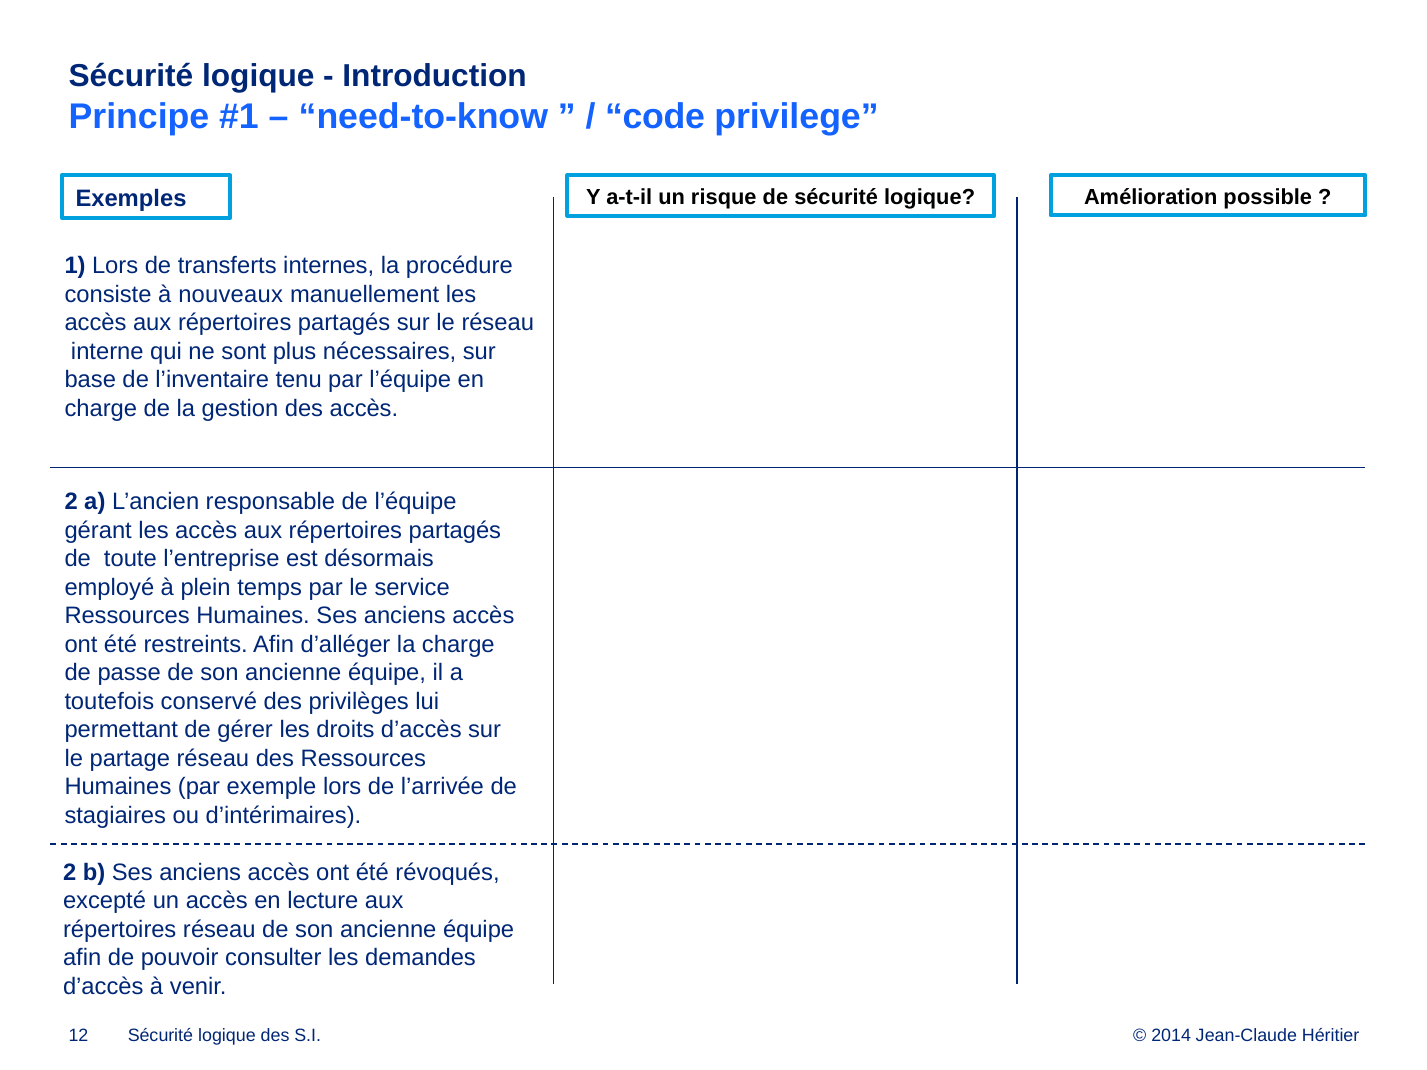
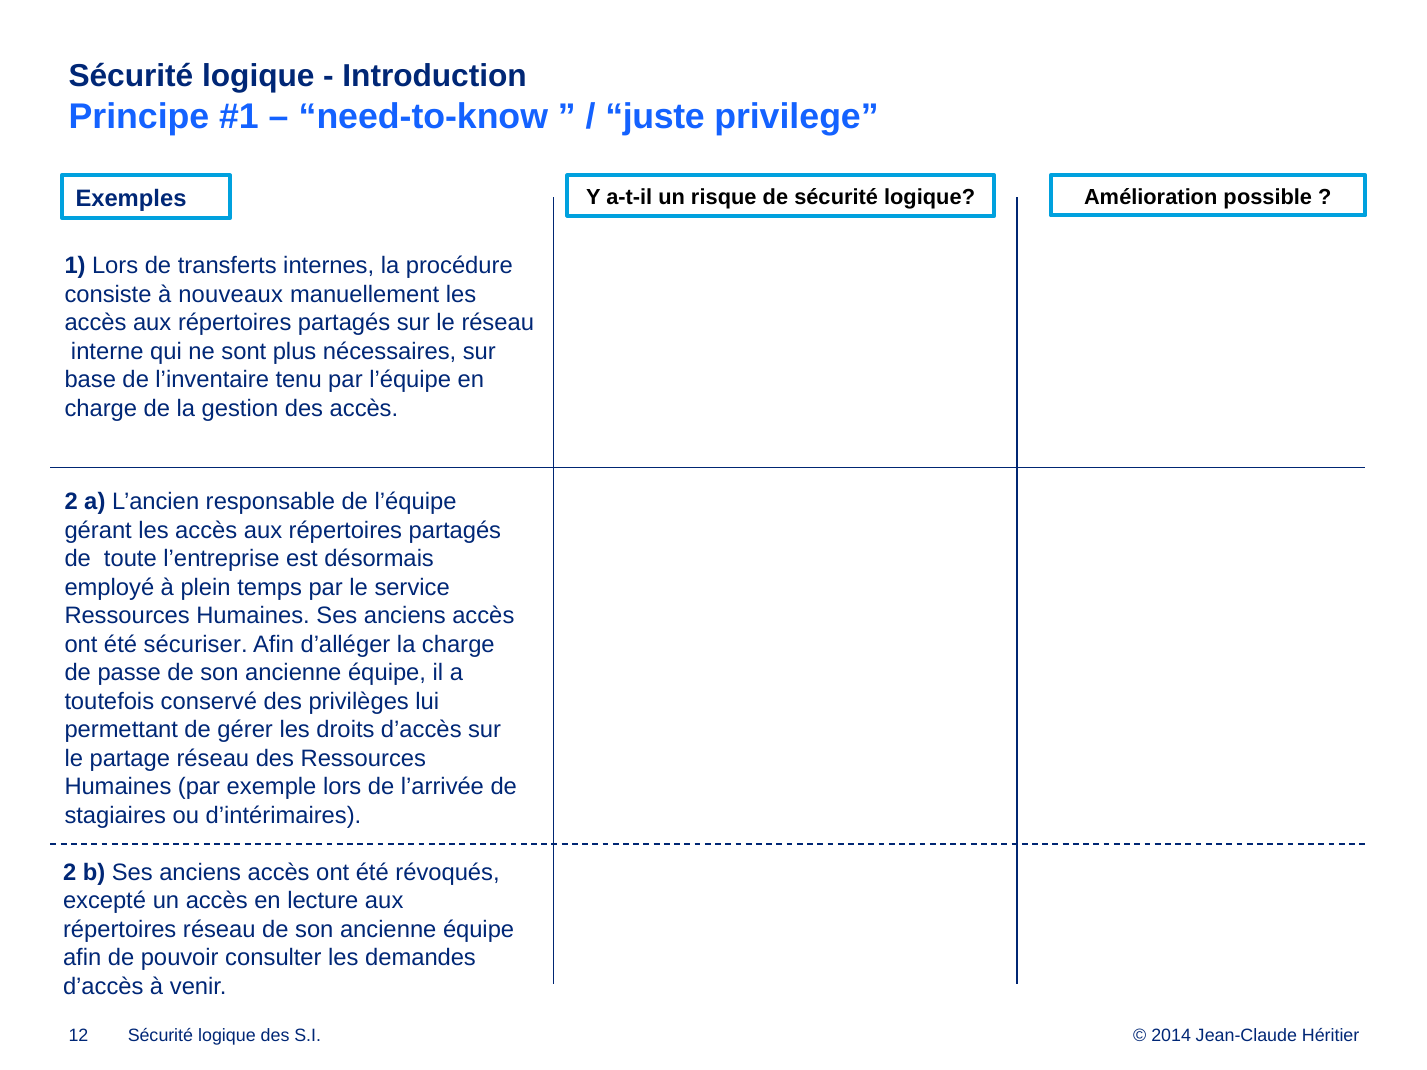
code: code -> juste
restreints: restreints -> sécuriser
